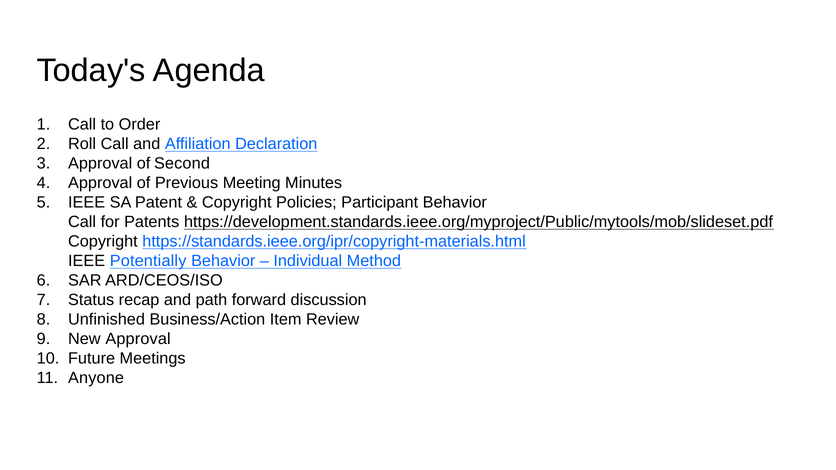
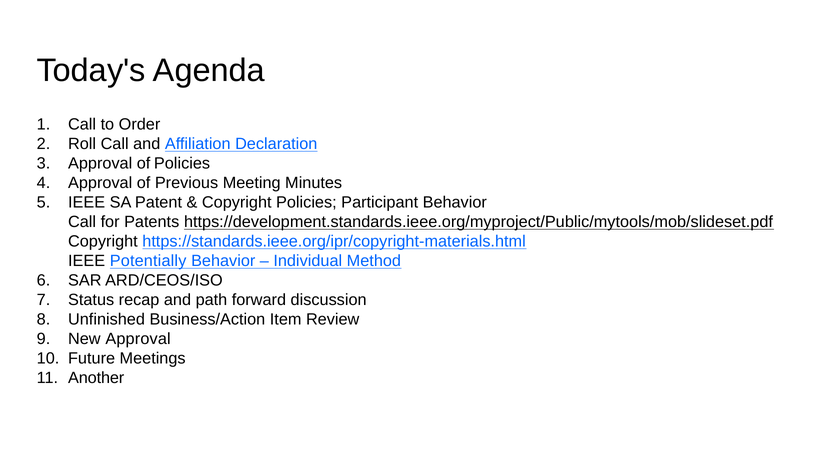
of Second: Second -> Policies
Anyone: Anyone -> Another
